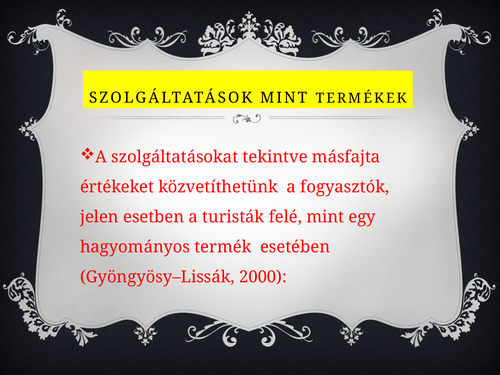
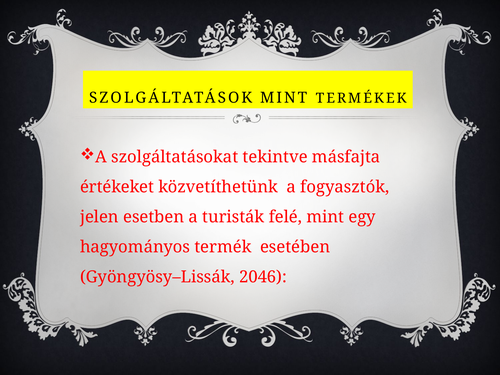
2000: 2000 -> 2046
